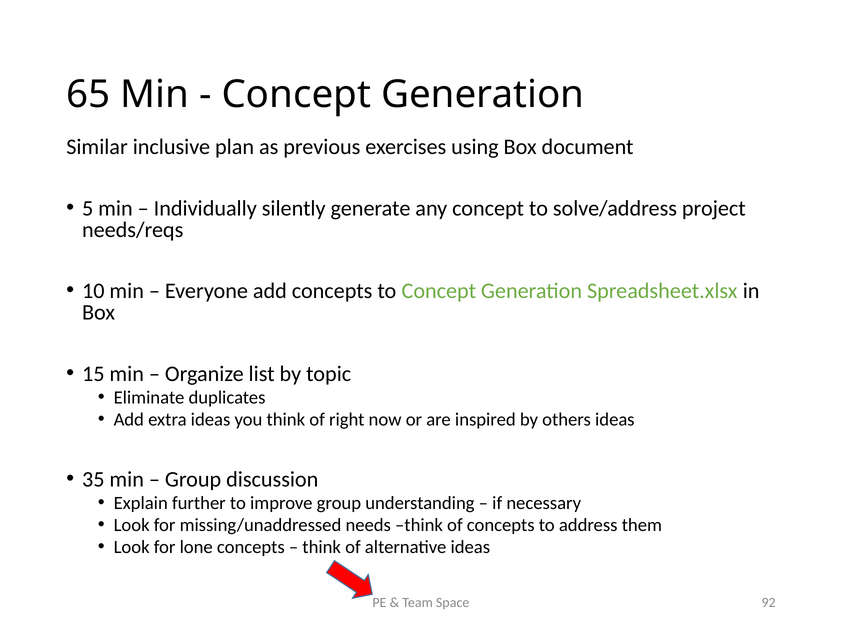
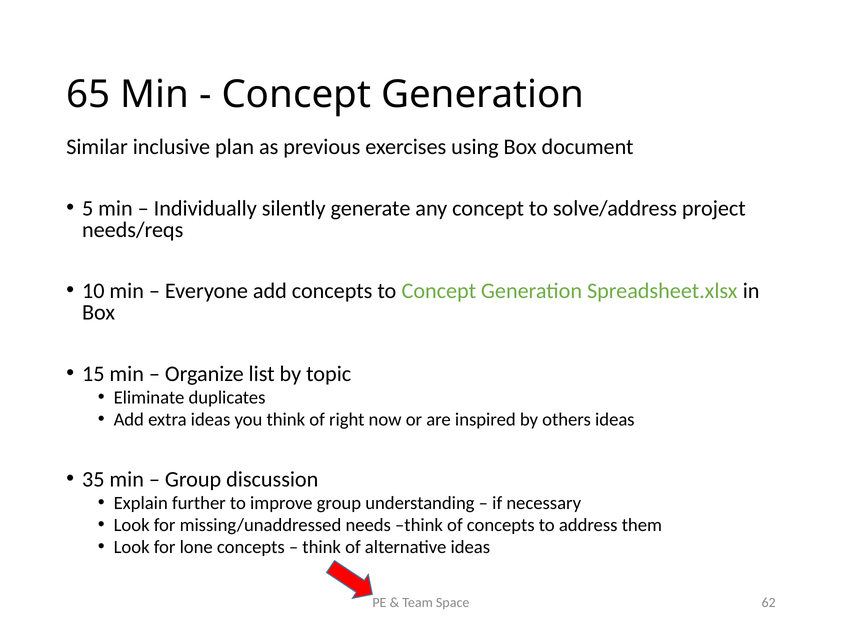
92: 92 -> 62
